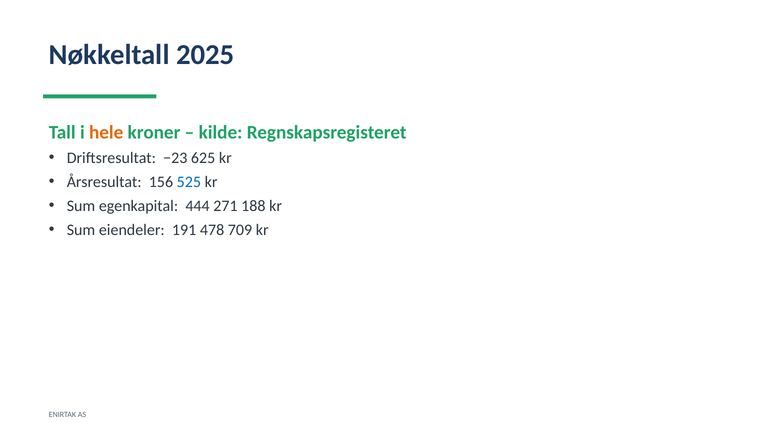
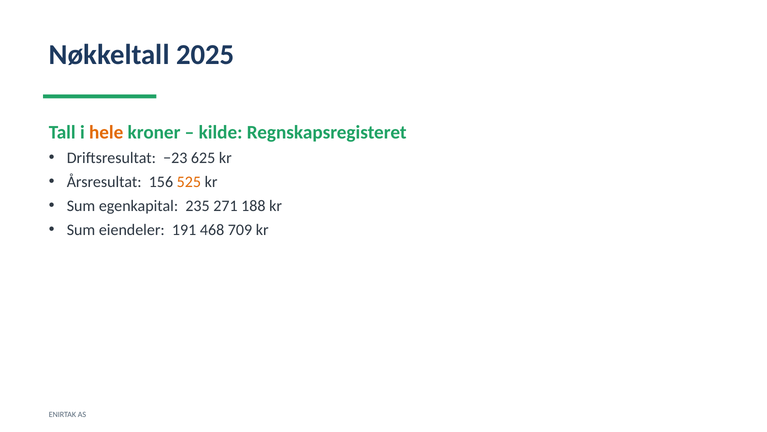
525 colour: blue -> orange
444: 444 -> 235
478: 478 -> 468
